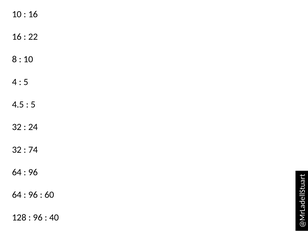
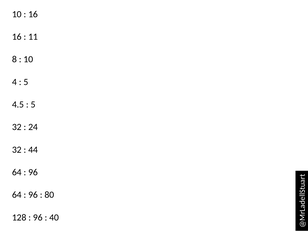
22: 22 -> 11
74: 74 -> 44
60: 60 -> 80
